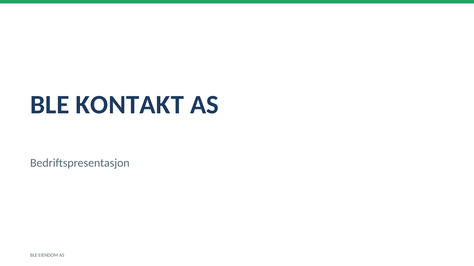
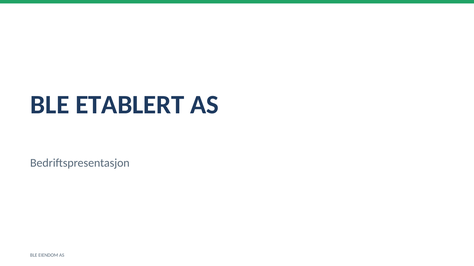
KONTAKT: KONTAKT -> ETABLERT
